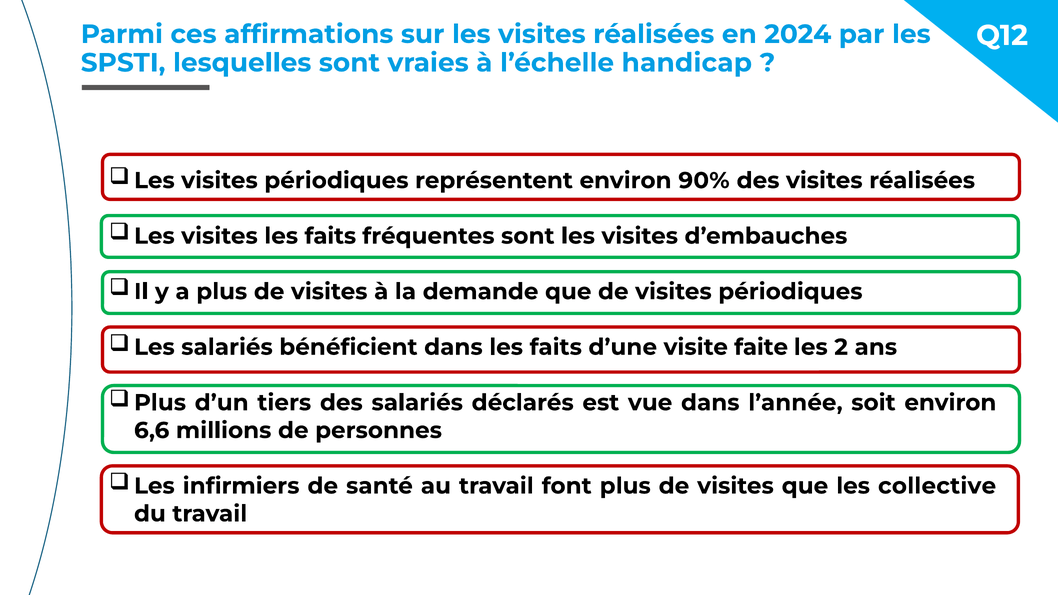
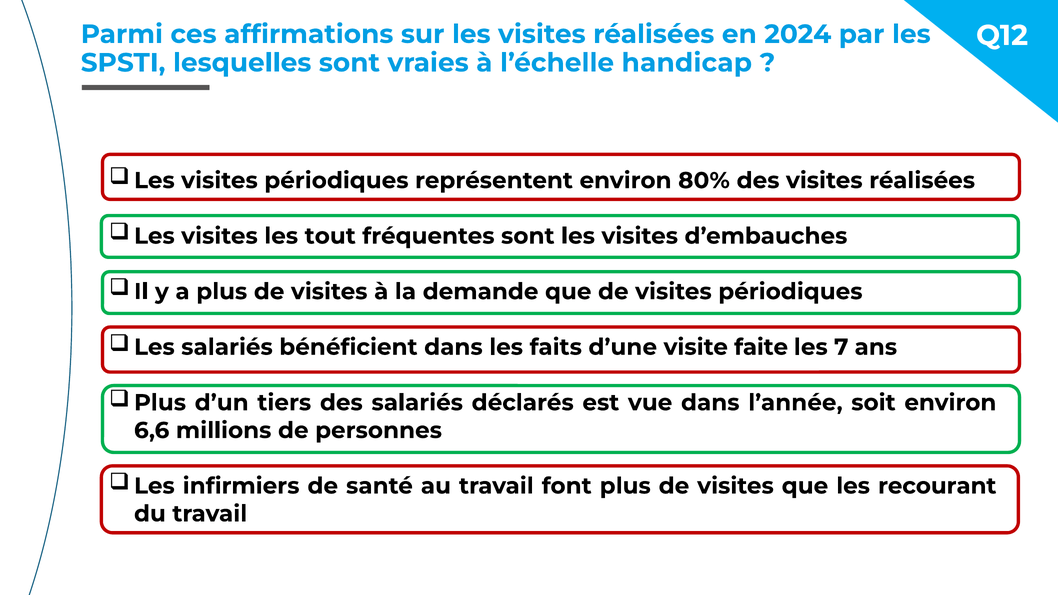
90%: 90% -> 80%
visites les faits: faits -> tout
2: 2 -> 7
collective: collective -> recourant
